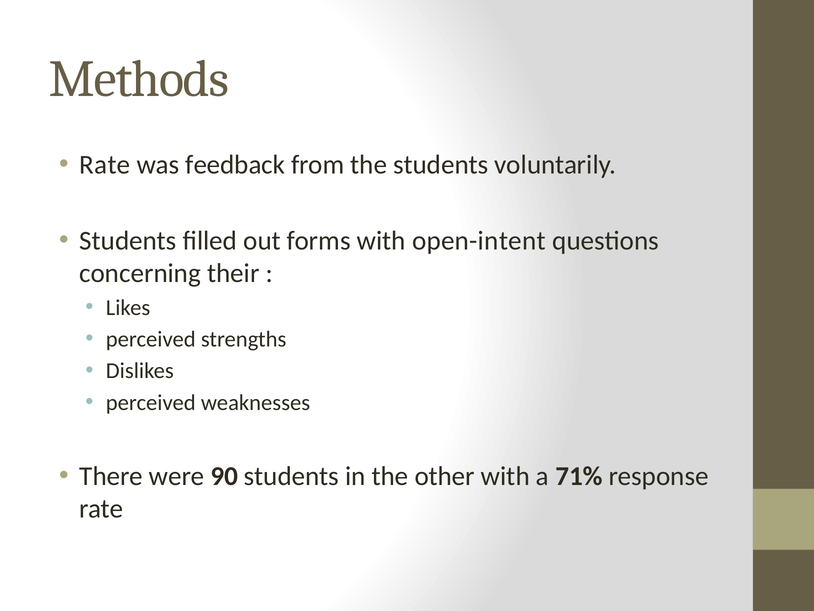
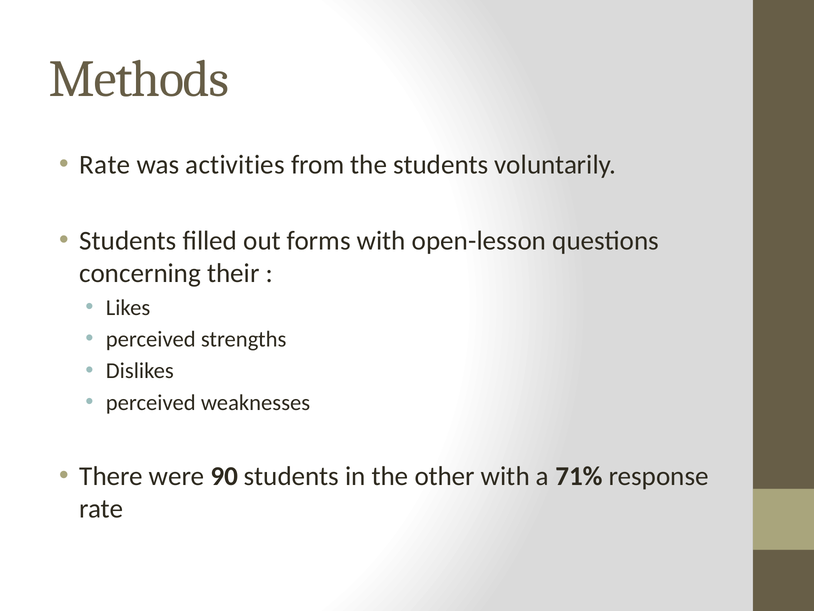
feedback: feedback -> activities
open-intent: open-intent -> open-lesson
